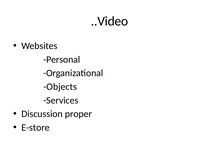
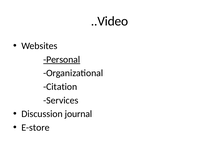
Personal underline: none -> present
Objects: Objects -> Citation
proper: proper -> journal
